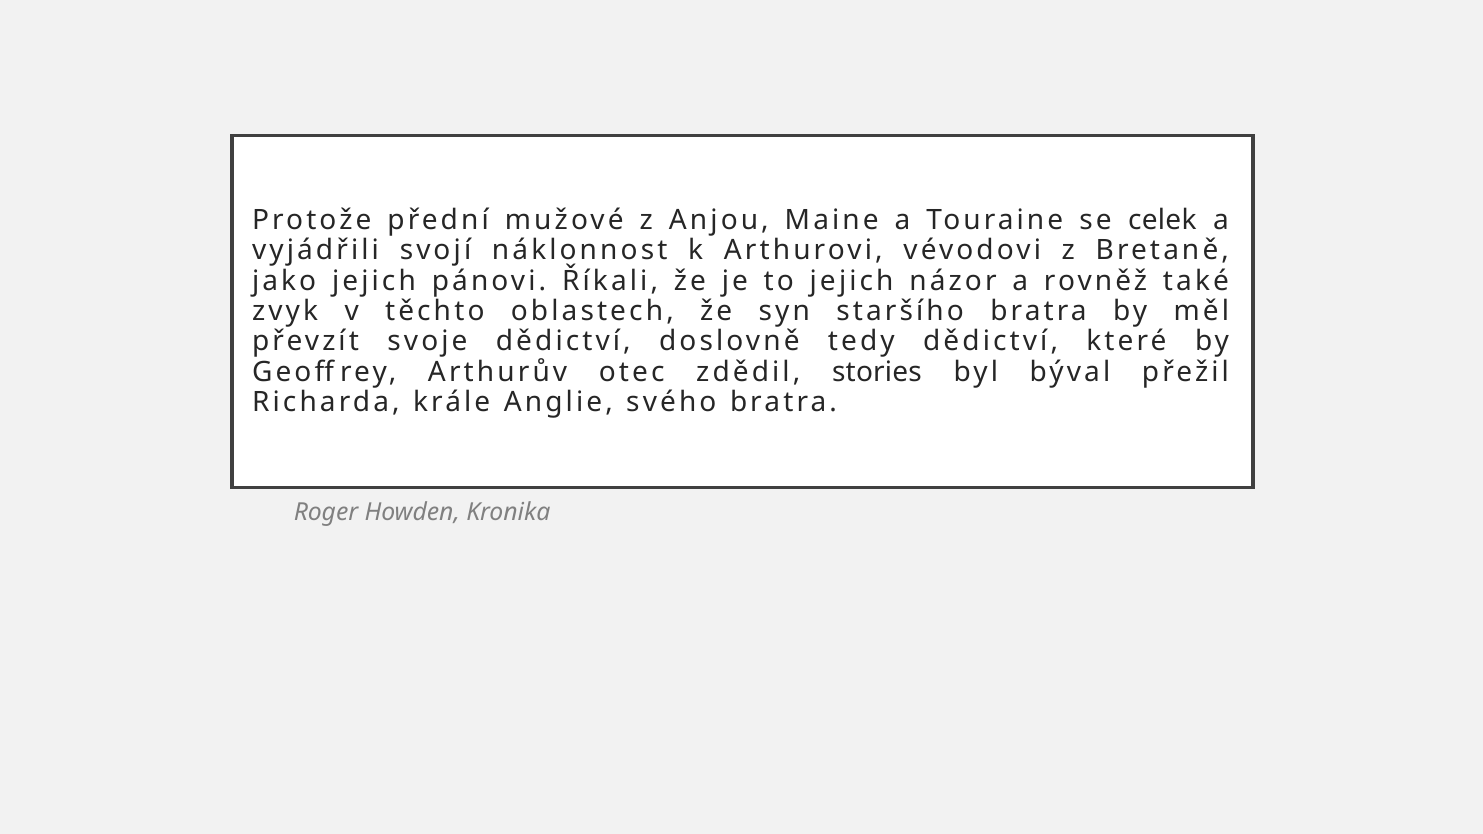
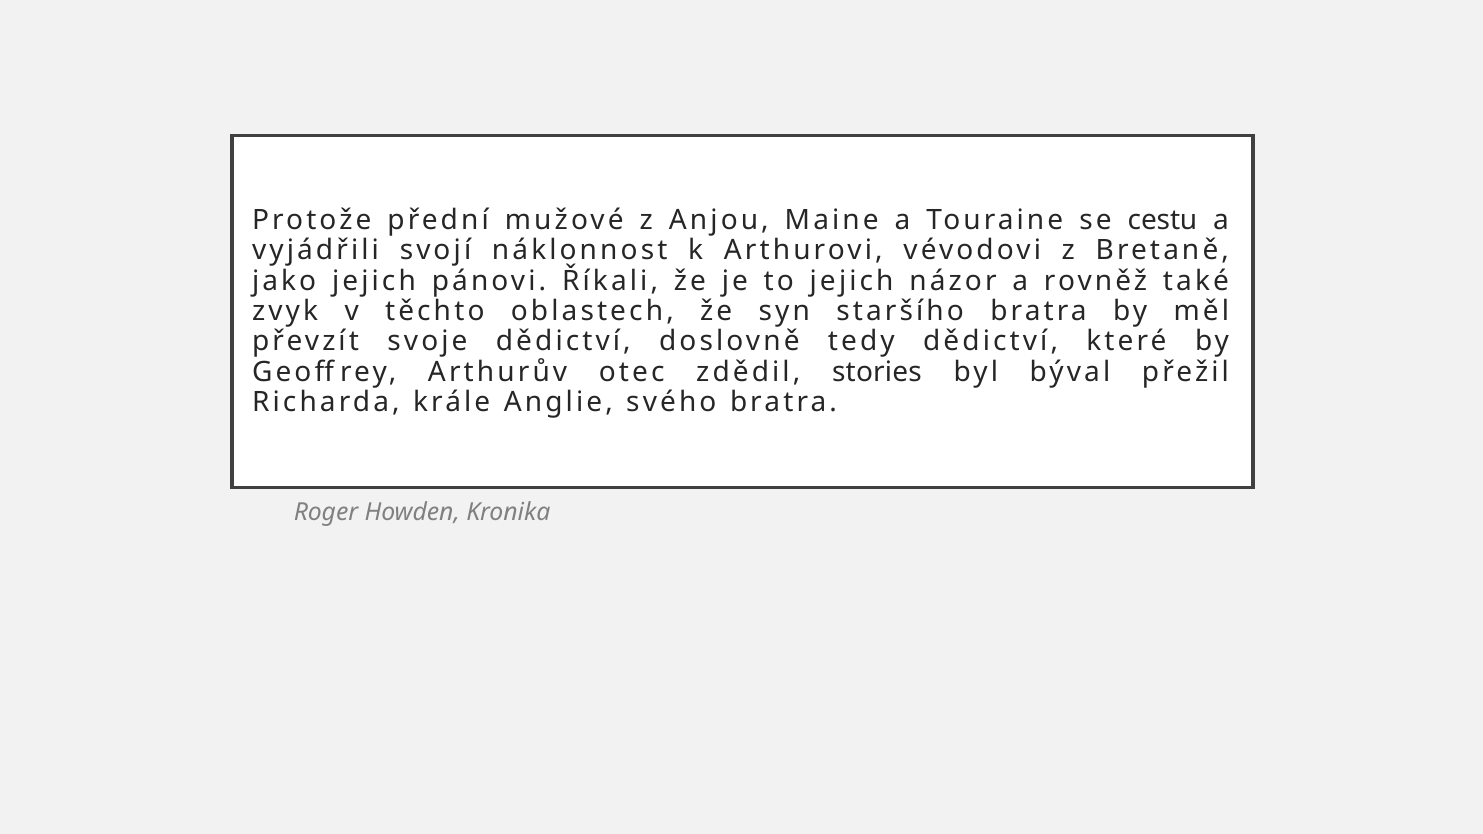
celek: celek -> cestu
